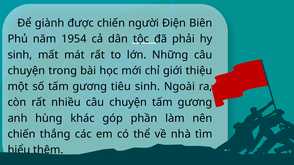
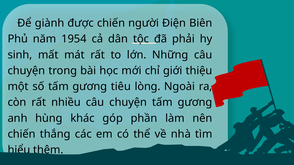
tiêu sinh: sinh -> lòng
